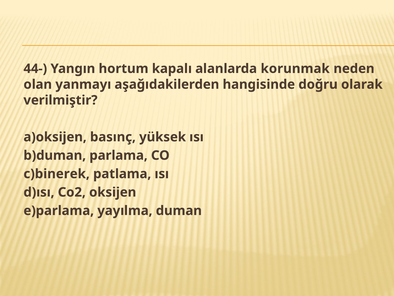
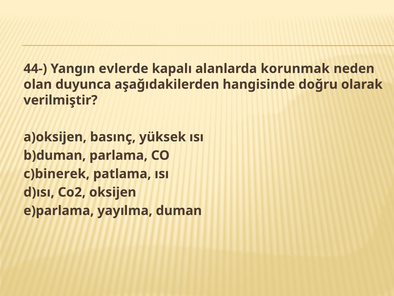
hortum: hortum -> evlerde
yanmayı: yanmayı -> duyunca
